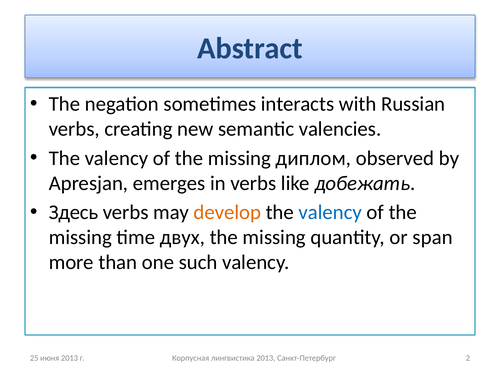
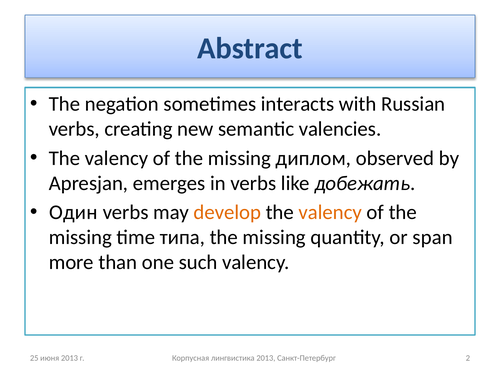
Здесь: Здесь -> Один
valency at (330, 212) colour: blue -> orange
двух: двух -> типа
